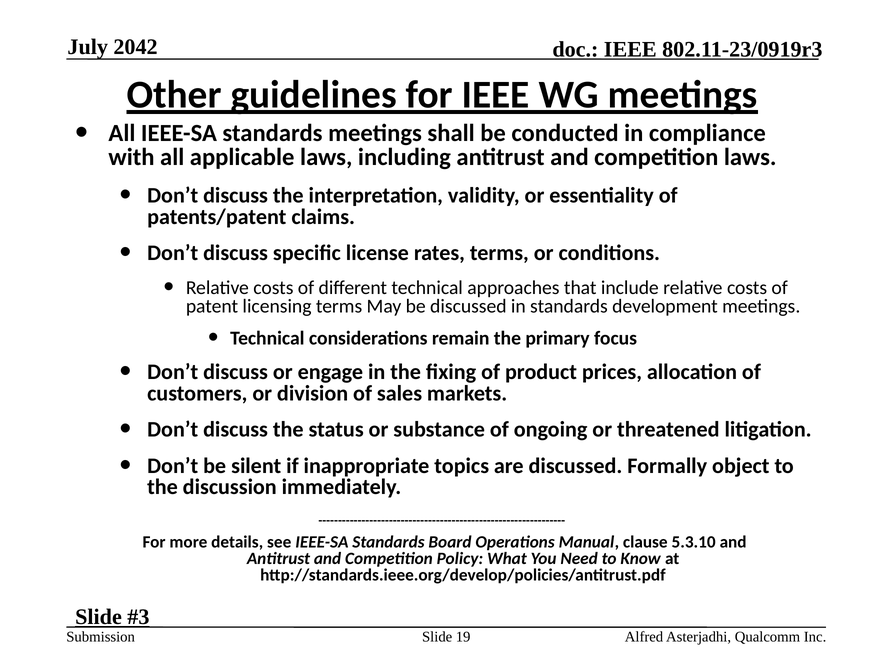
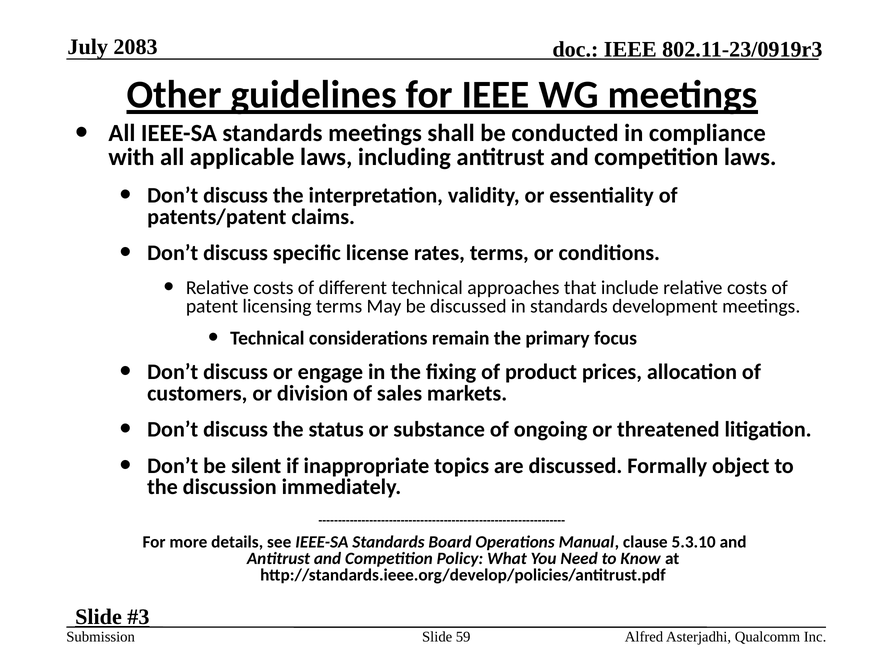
2042: 2042 -> 2083
19: 19 -> 59
